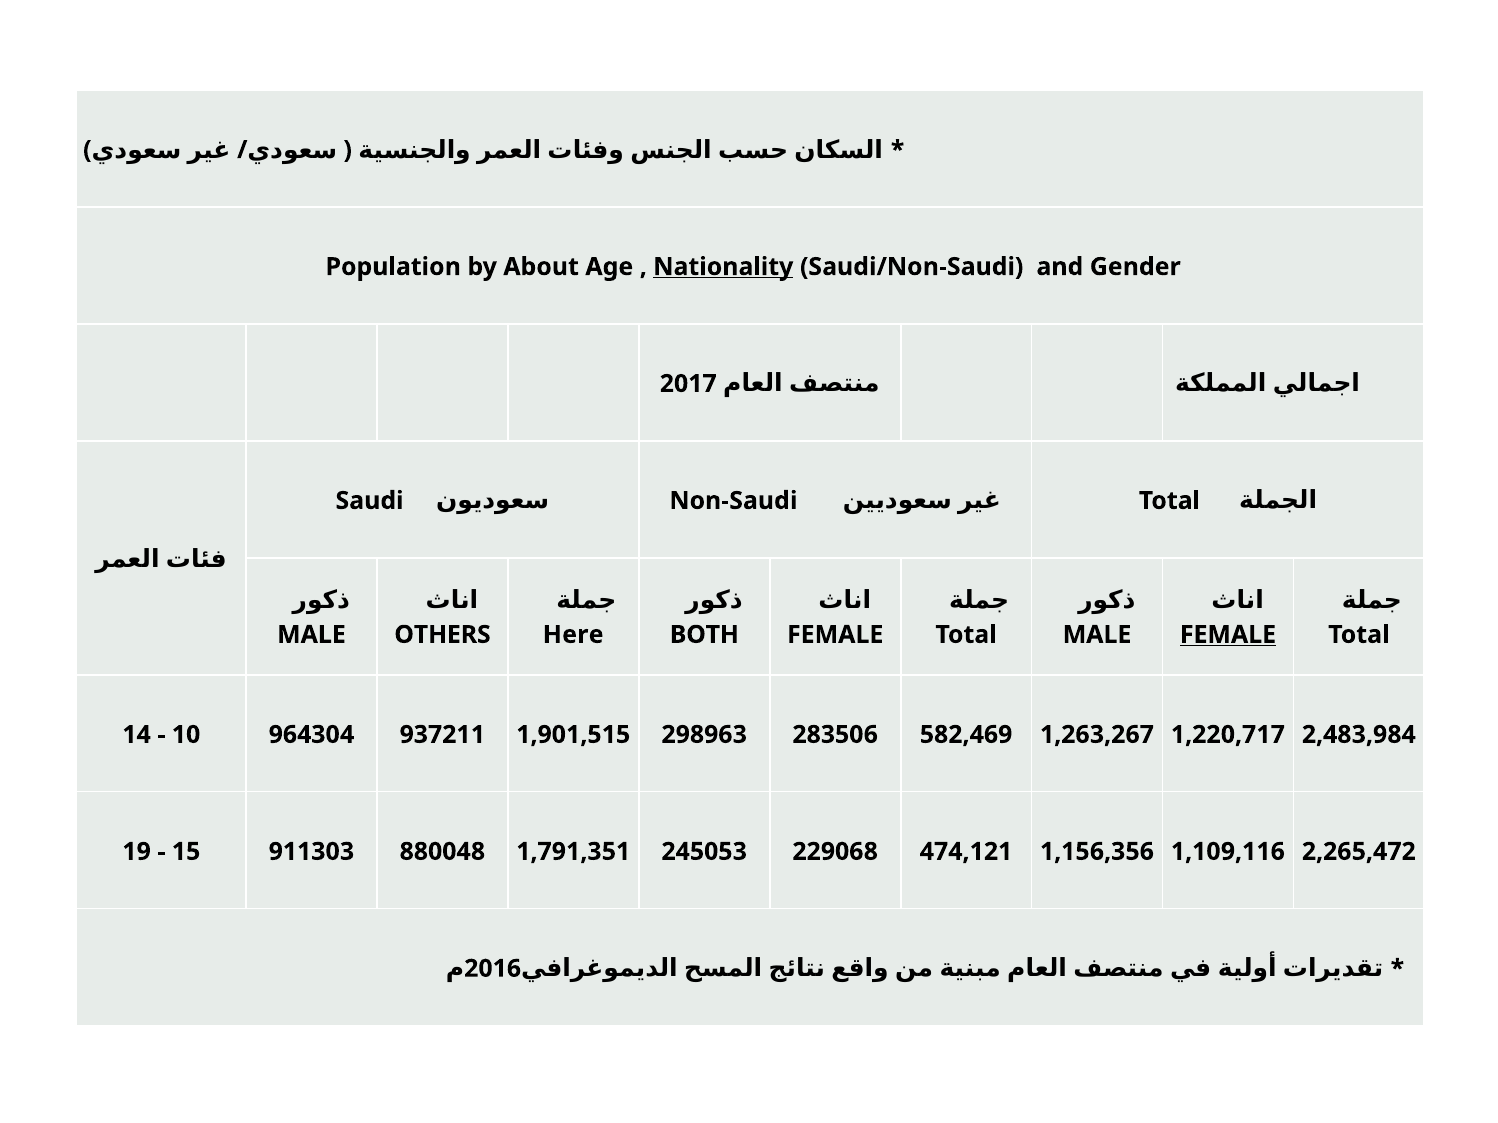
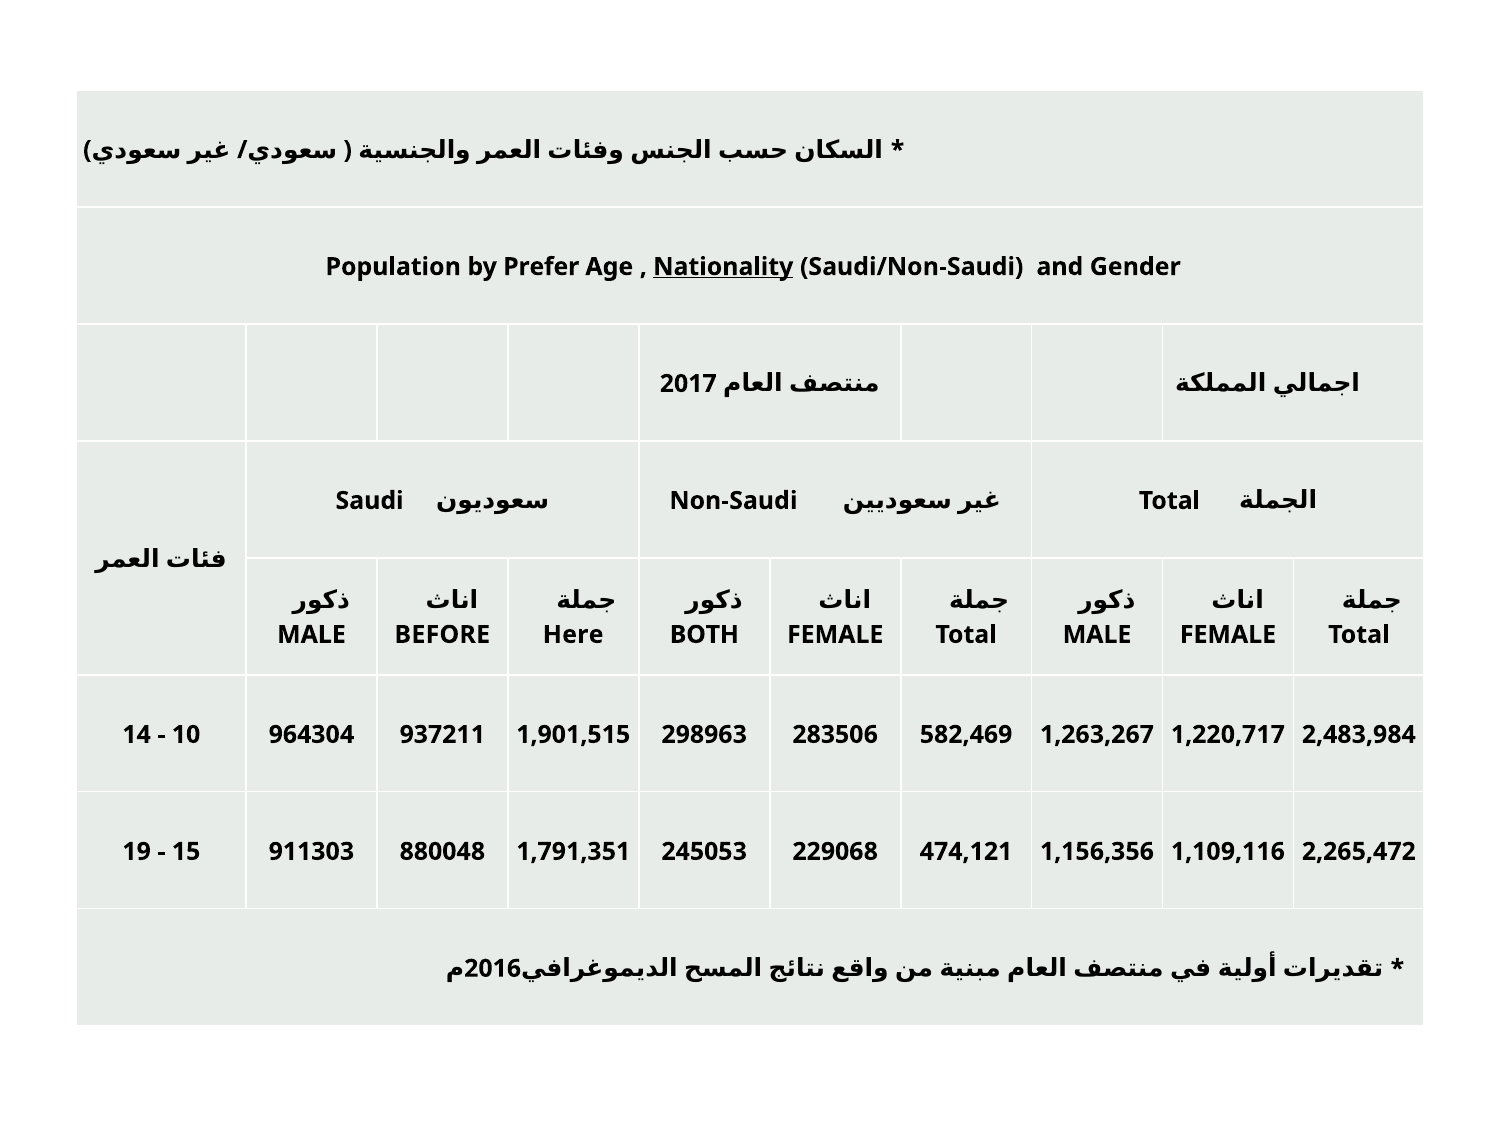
About: About -> Prefer
OTHERS: OTHERS -> BEFORE
FEMALE at (1228, 635) underline: present -> none
